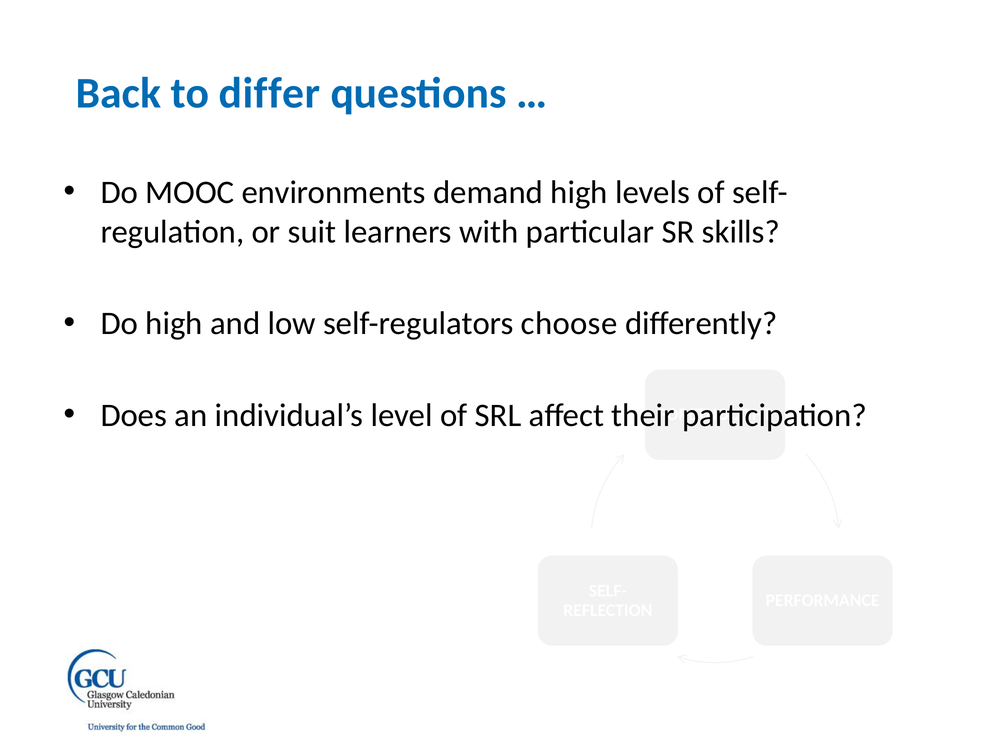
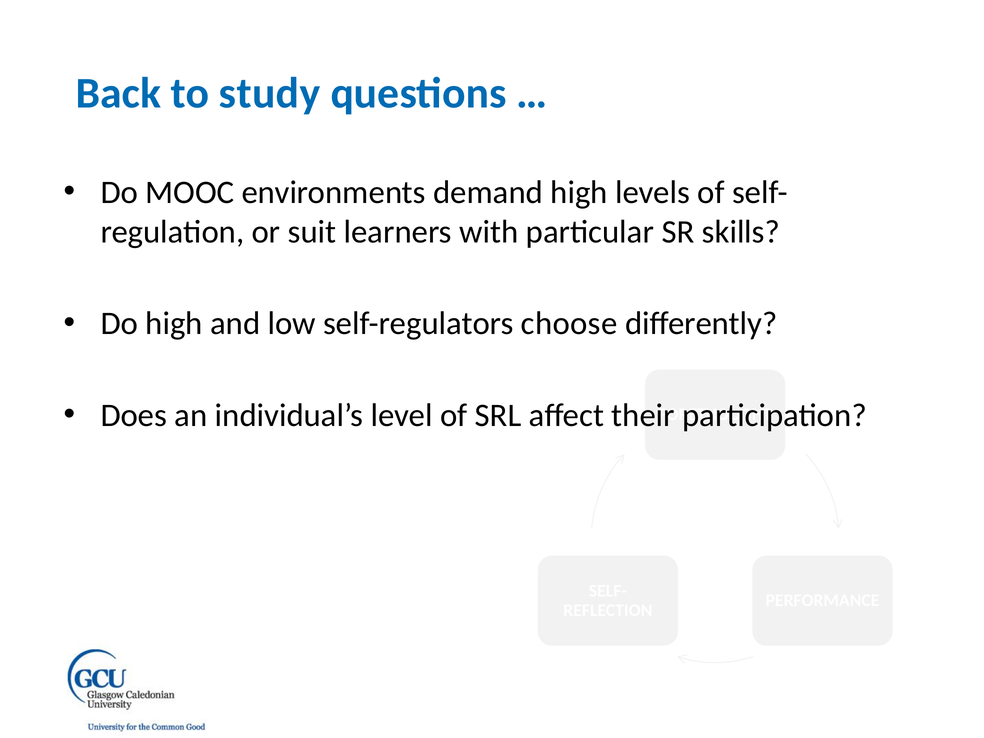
differ: differ -> study
